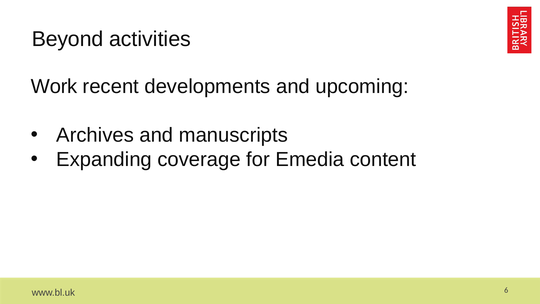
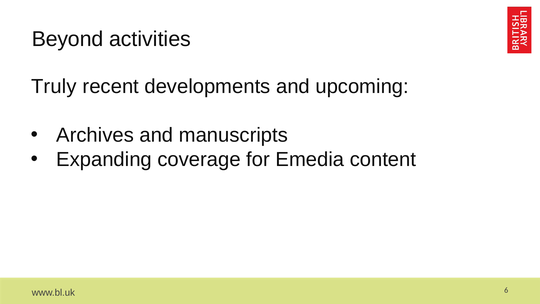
Work: Work -> Truly
